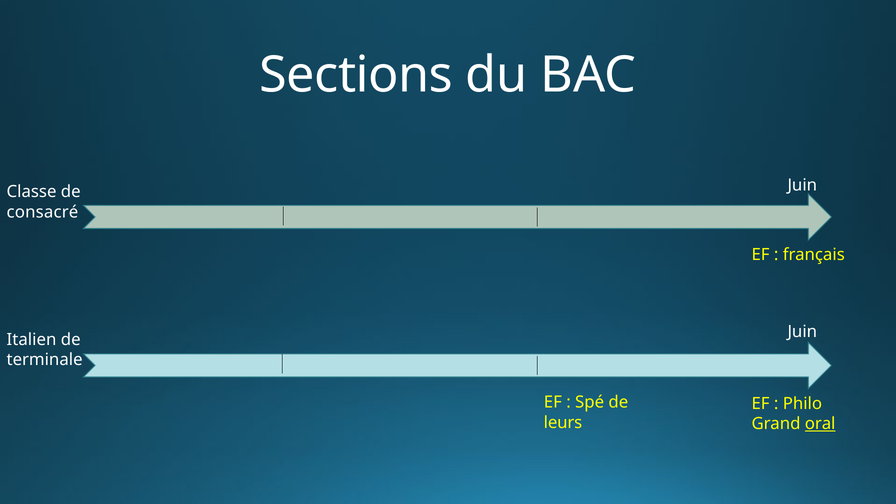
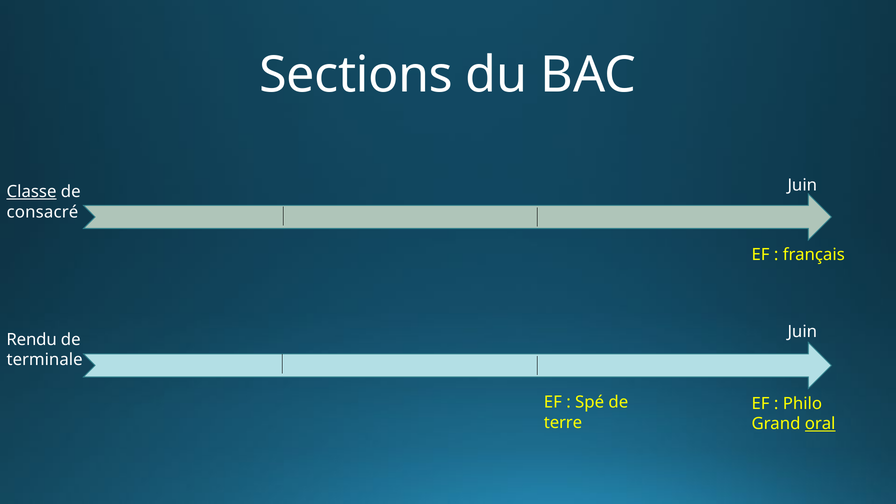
Classe underline: none -> present
Italien: Italien -> Rendu
leurs: leurs -> terre
